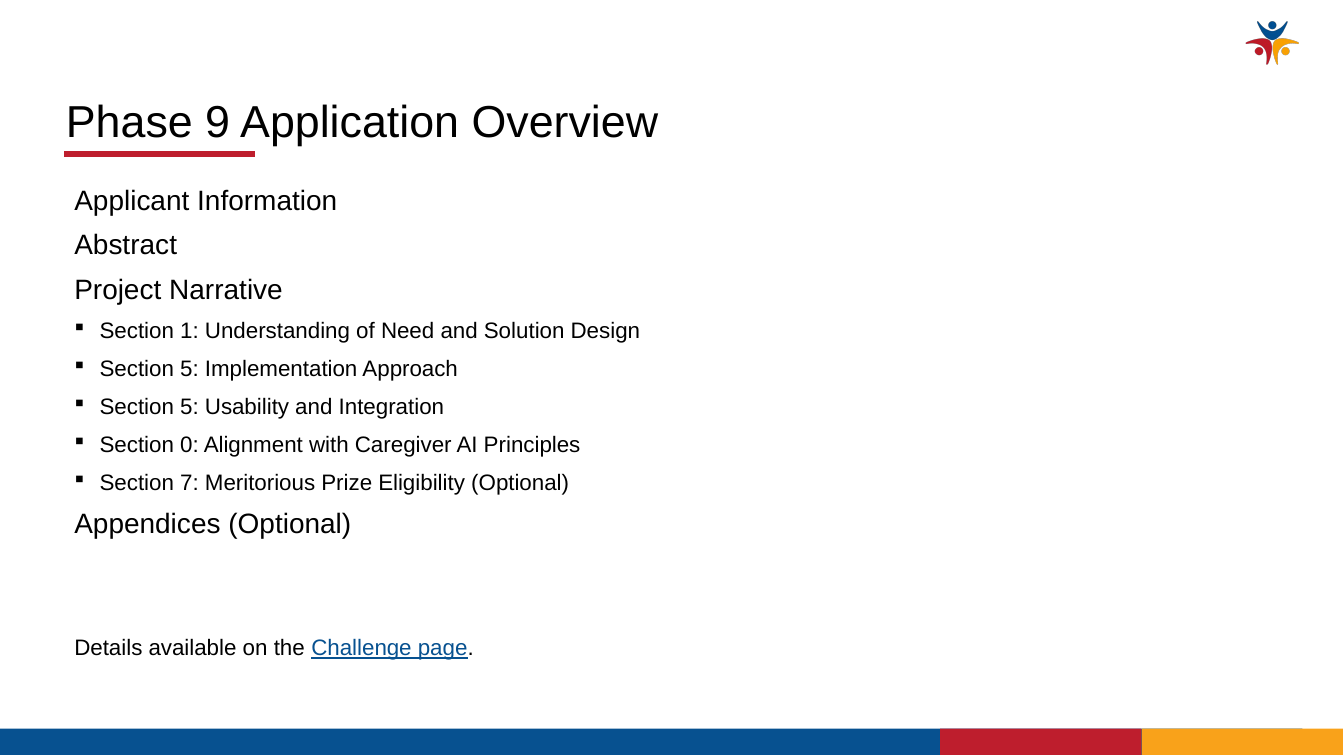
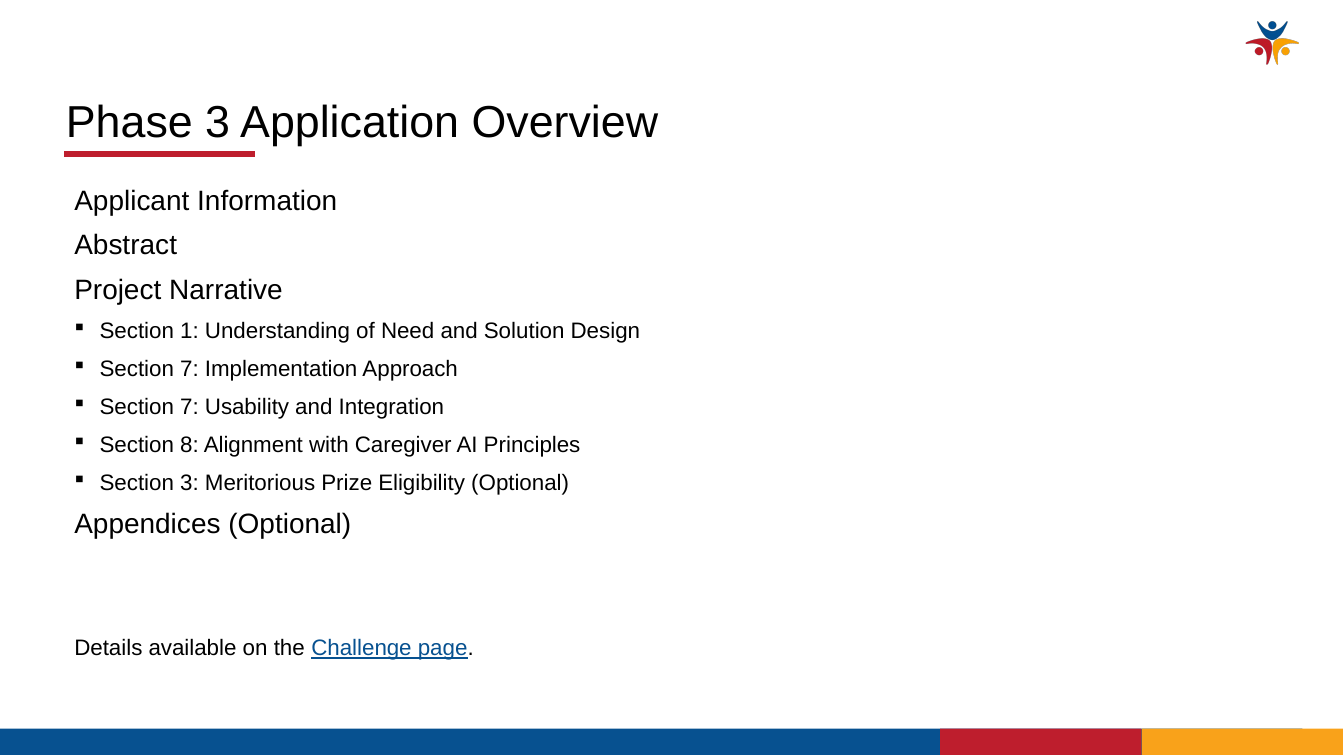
Phase 9: 9 -> 3
5 at (189, 369): 5 -> 7
5 at (189, 407): 5 -> 7
0: 0 -> 8
Section 7: 7 -> 3
